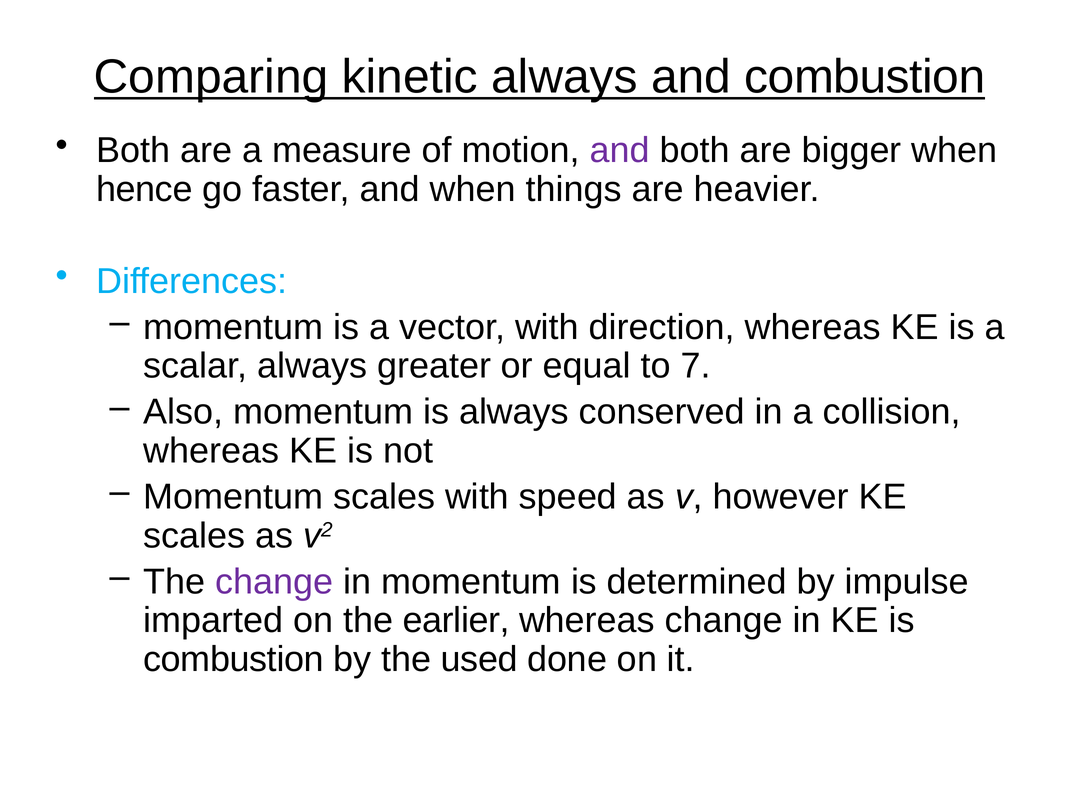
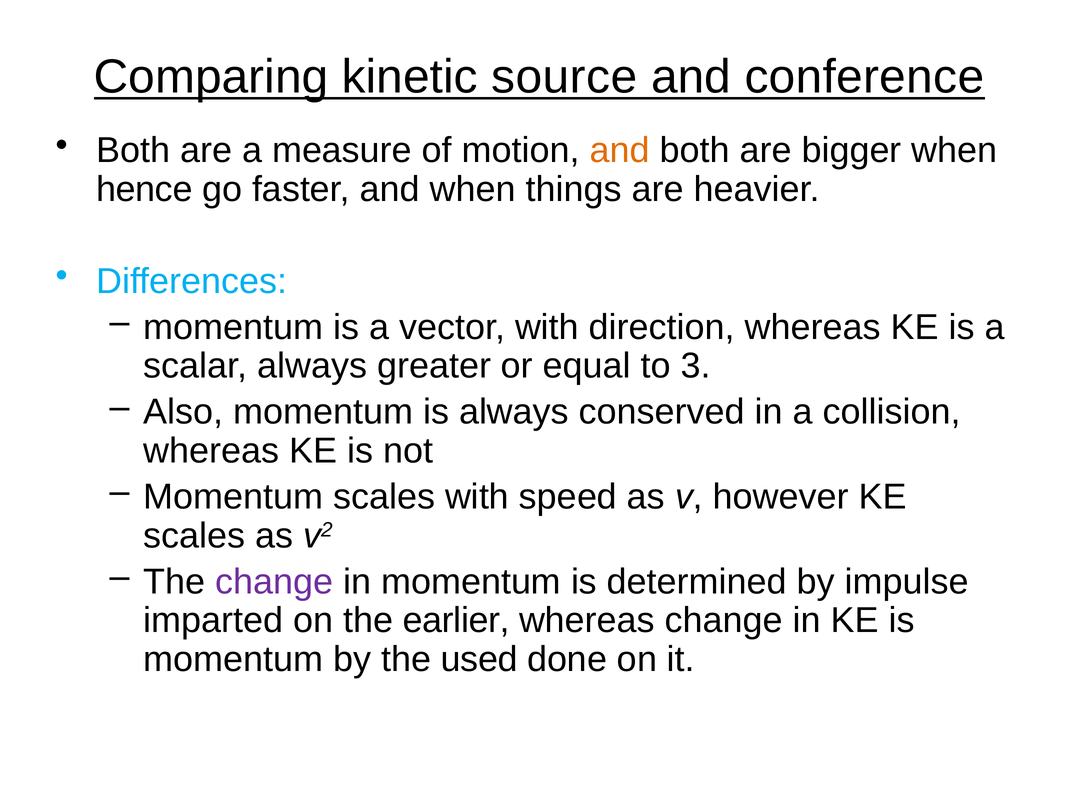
kinetic always: always -> source
and combustion: combustion -> conference
and at (620, 150) colour: purple -> orange
7: 7 -> 3
combustion at (234, 659): combustion -> momentum
